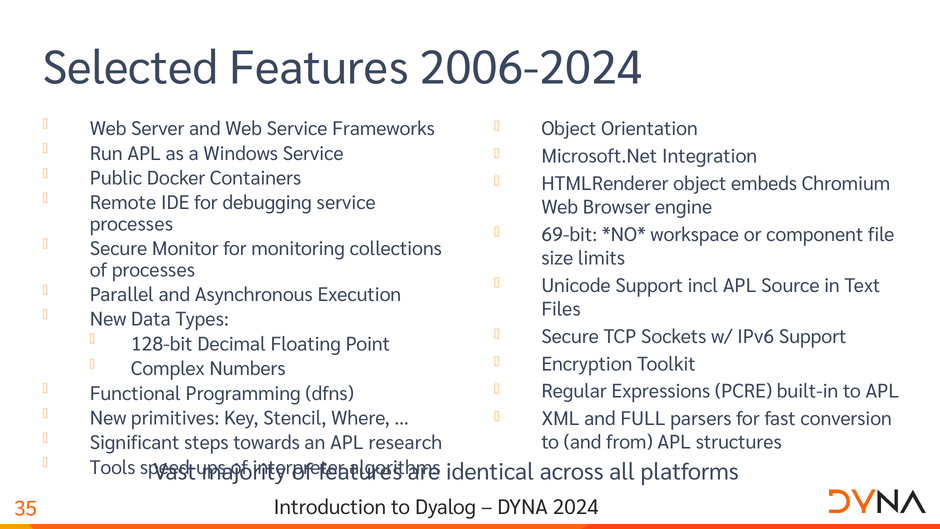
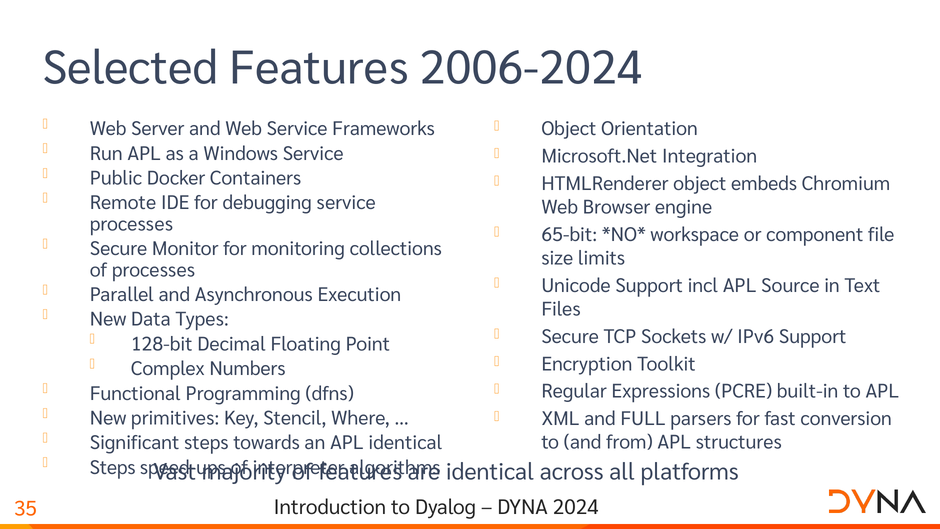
69-bit: 69-bit -> 65-bit
APL research: research -> identical
Tools at (113, 467): Tools -> Steps
